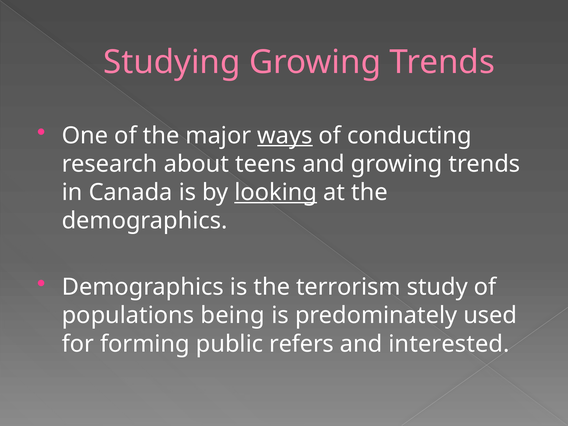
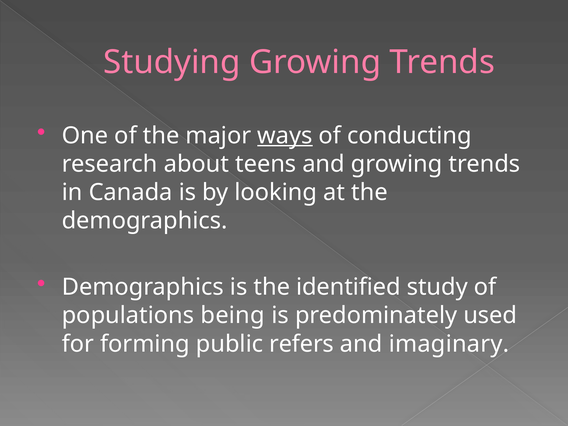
looking underline: present -> none
terrorism: terrorism -> identified
interested: interested -> imaginary
